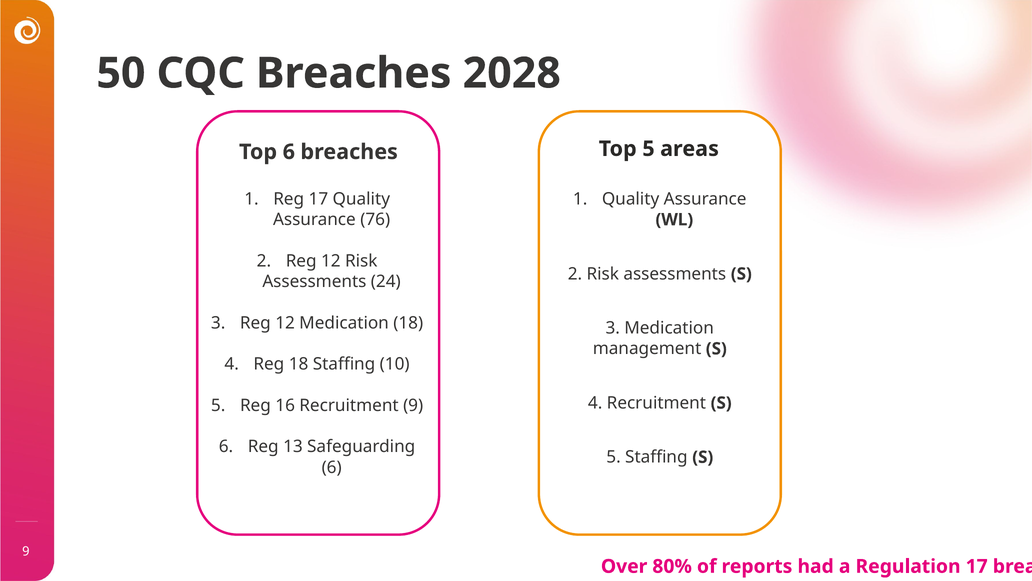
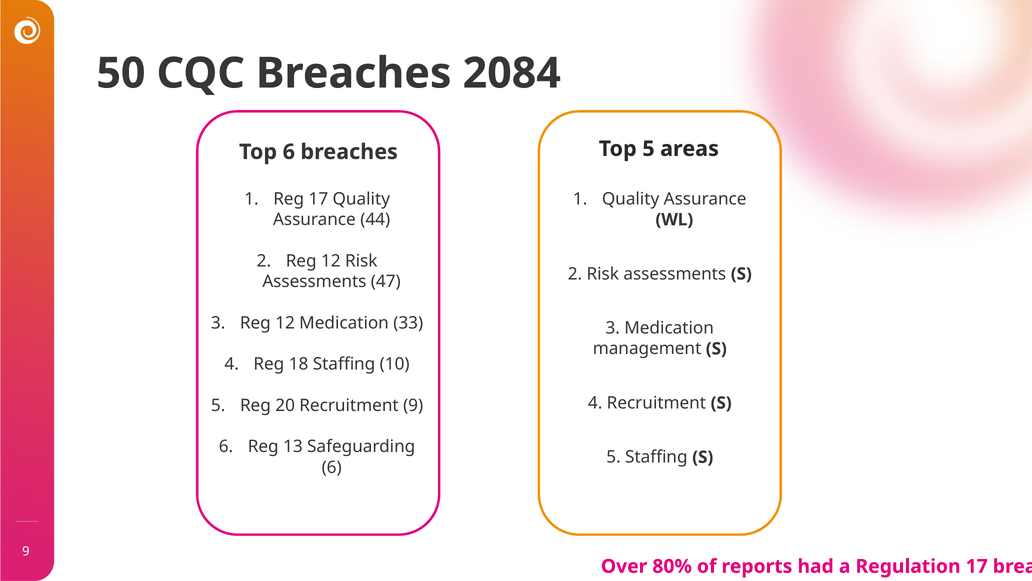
2028: 2028 -> 2084
76: 76 -> 44
24: 24 -> 47
Medication 18: 18 -> 33
16: 16 -> 20
